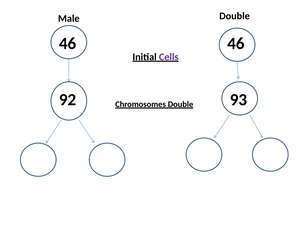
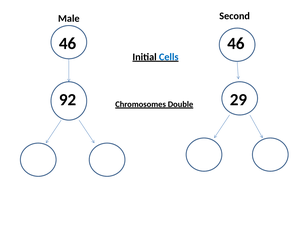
Male Double: Double -> Second
Cells colour: purple -> blue
93: 93 -> 29
